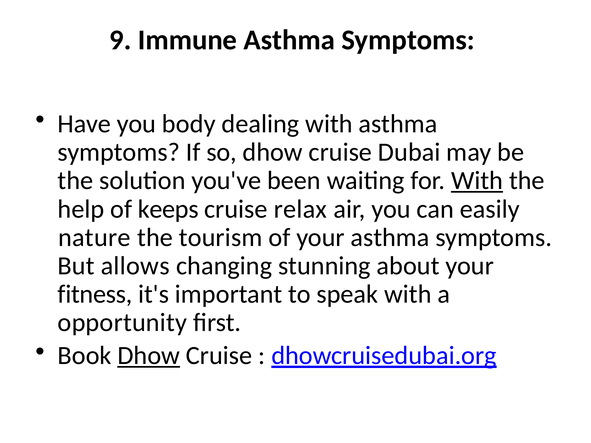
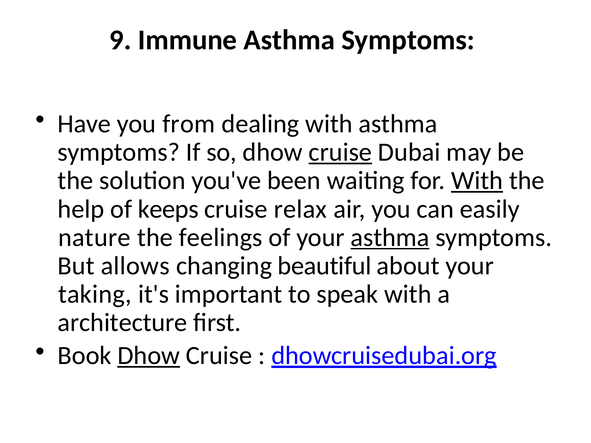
body: body -> from
cruise at (340, 152) underline: none -> present
tourism: tourism -> feelings
asthma at (390, 238) underline: none -> present
stunning: stunning -> beautiful
fitness: fitness -> taking
opportunity: opportunity -> architecture
